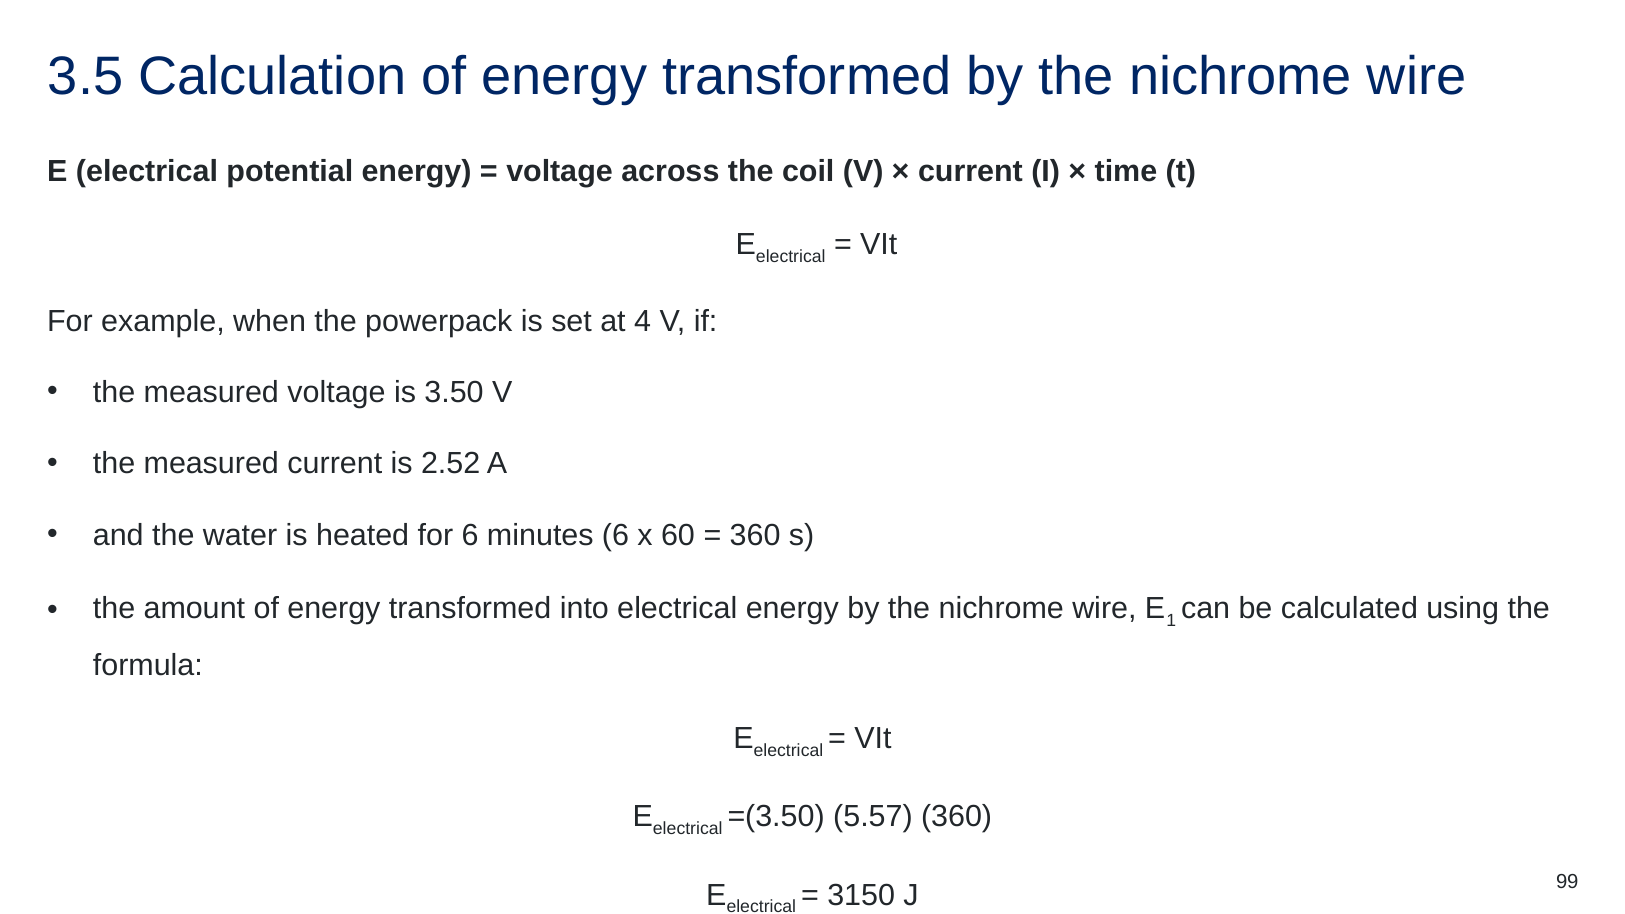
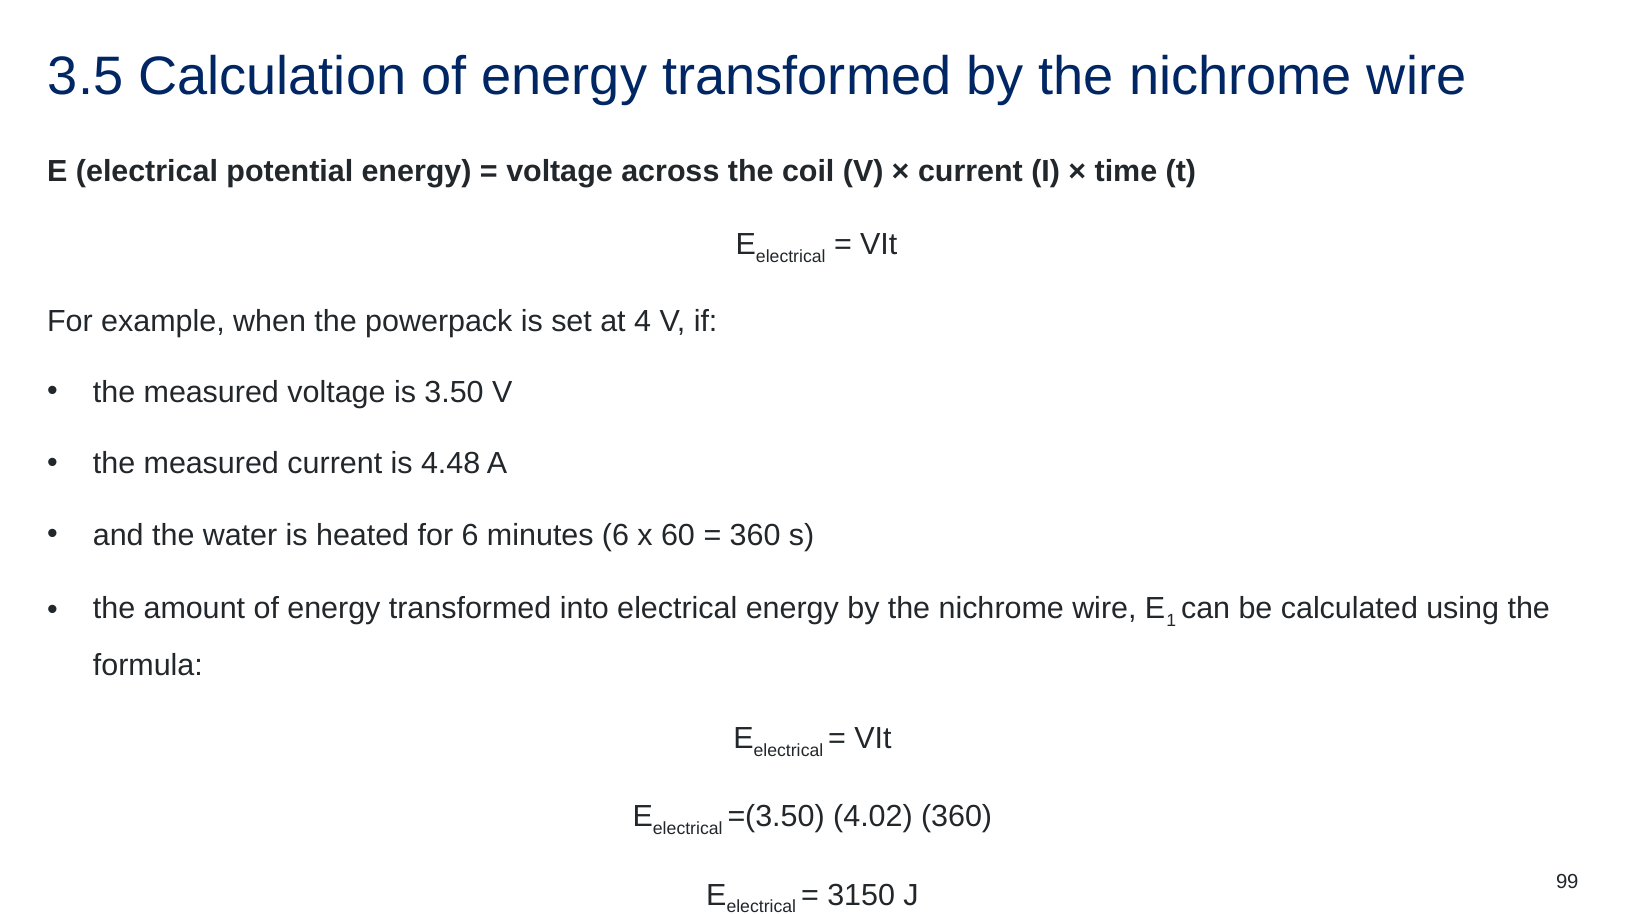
2.52: 2.52 -> 4.48
5.57: 5.57 -> 4.02
